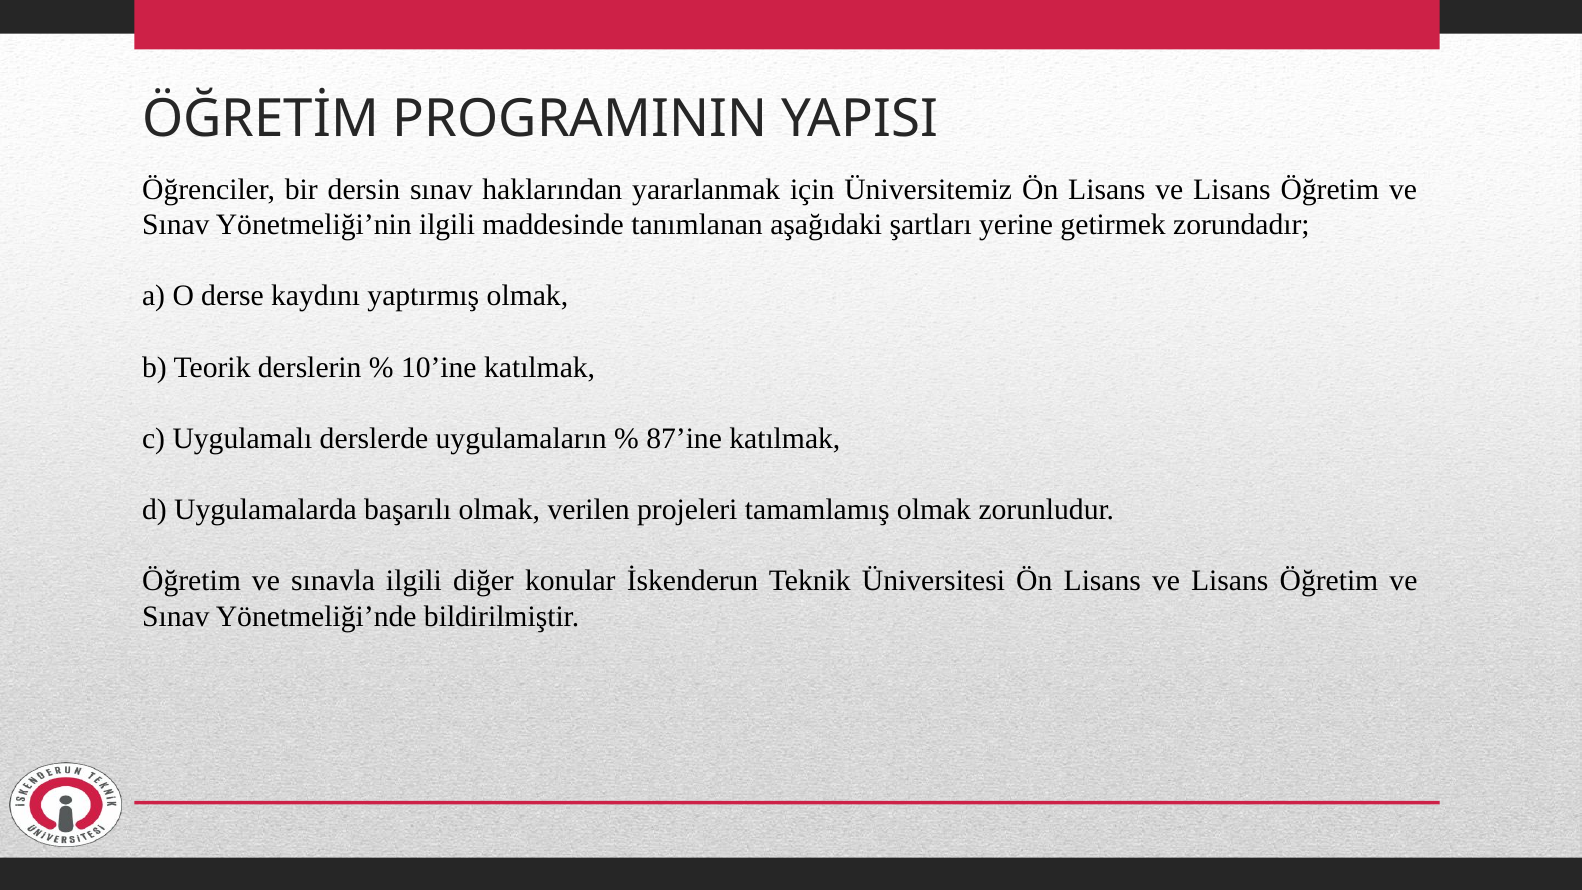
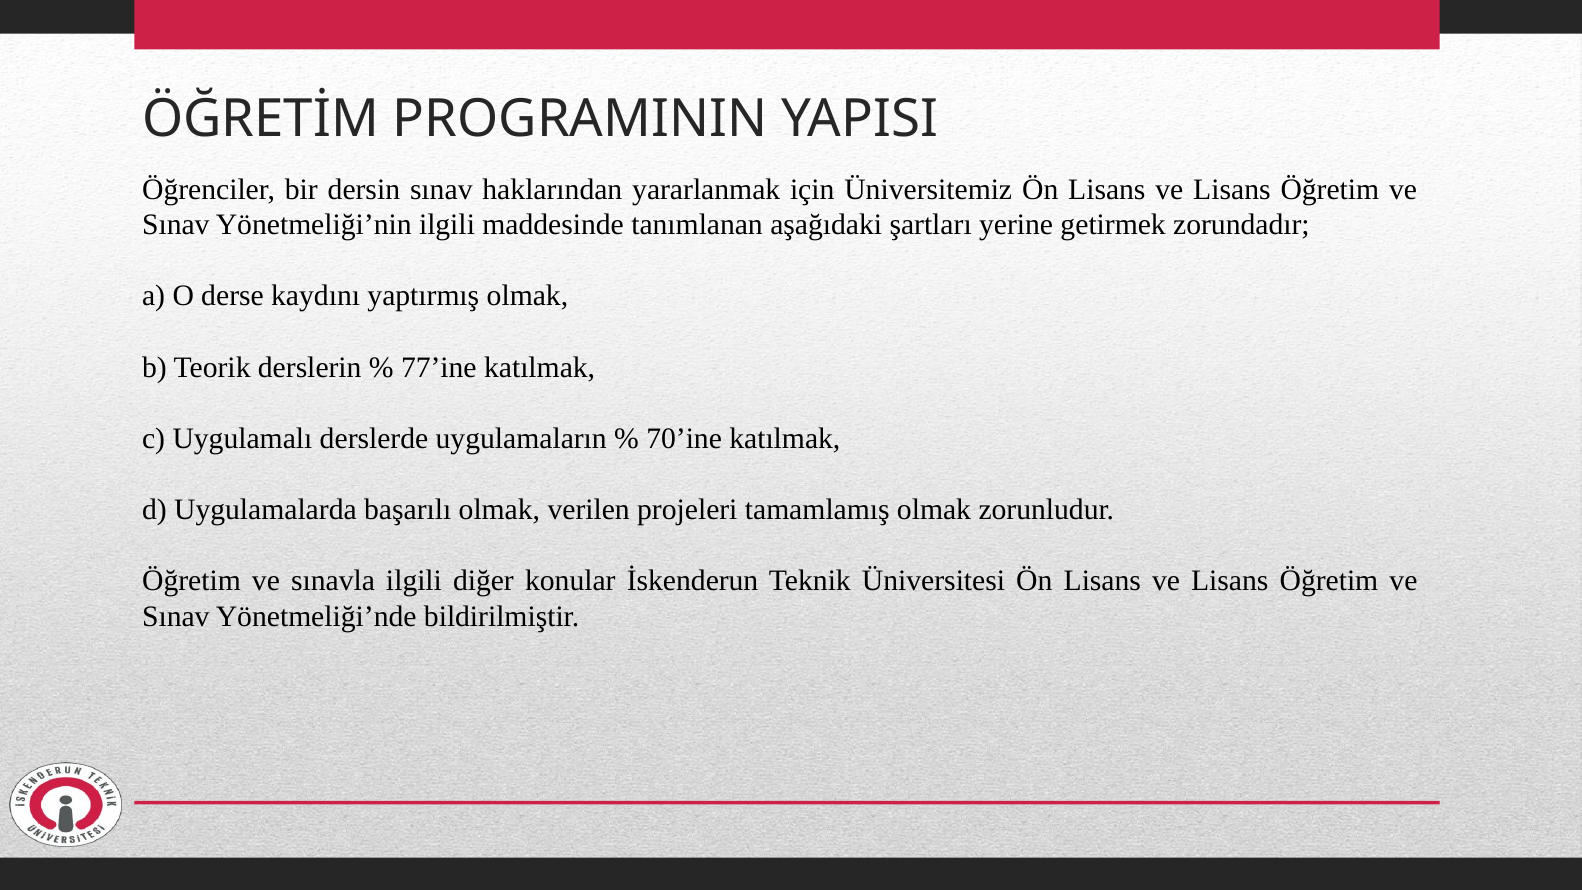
10’ine: 10’ine -> 77’ine
87’ine: 87’ine -> 70’ine
